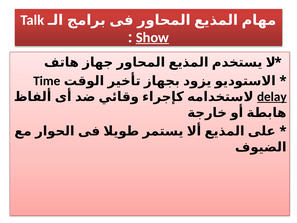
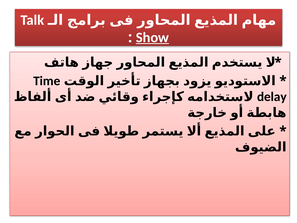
delay underline: present -> none
